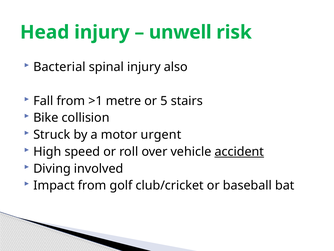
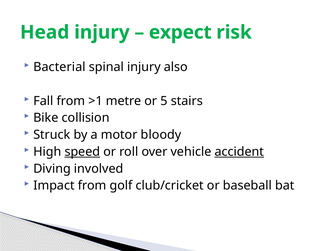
unwell: unwell -> expect
urgent: urgent -> bloody
speed underline: none -> present
